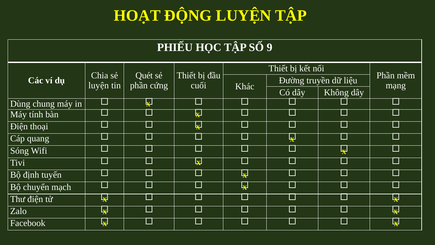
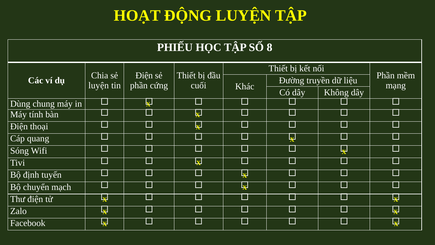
9: 9 -> 8
Quét at (144, 75): Quét -> Điện
